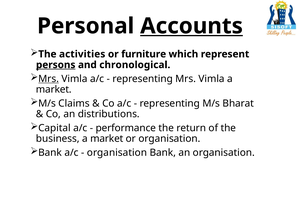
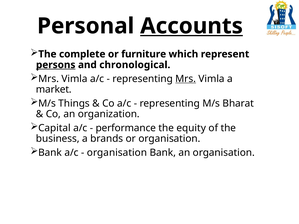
activities: activities -> complete
Mrs at (49, 79) underline: present -> none
Mrs at (186, 79) underline: none -> present
Claims: Claims -> Things
distributions: distributions -> organization
return: return -> equity
business a market: market -> brands
